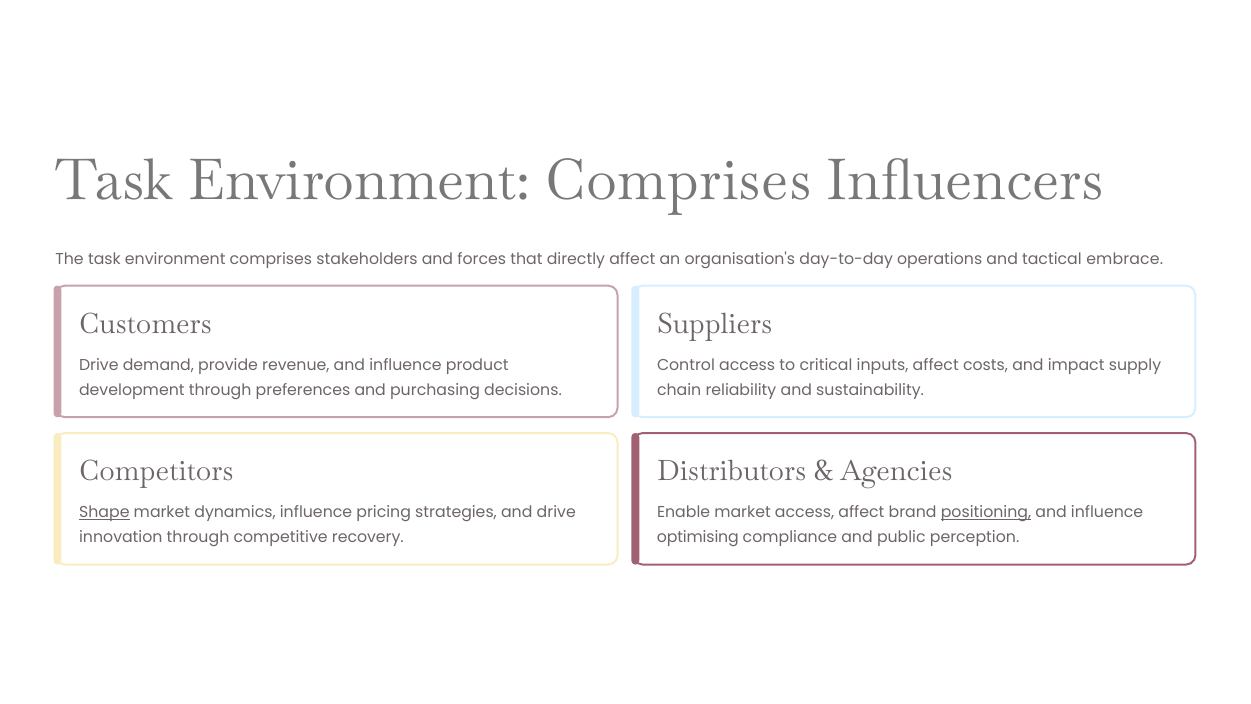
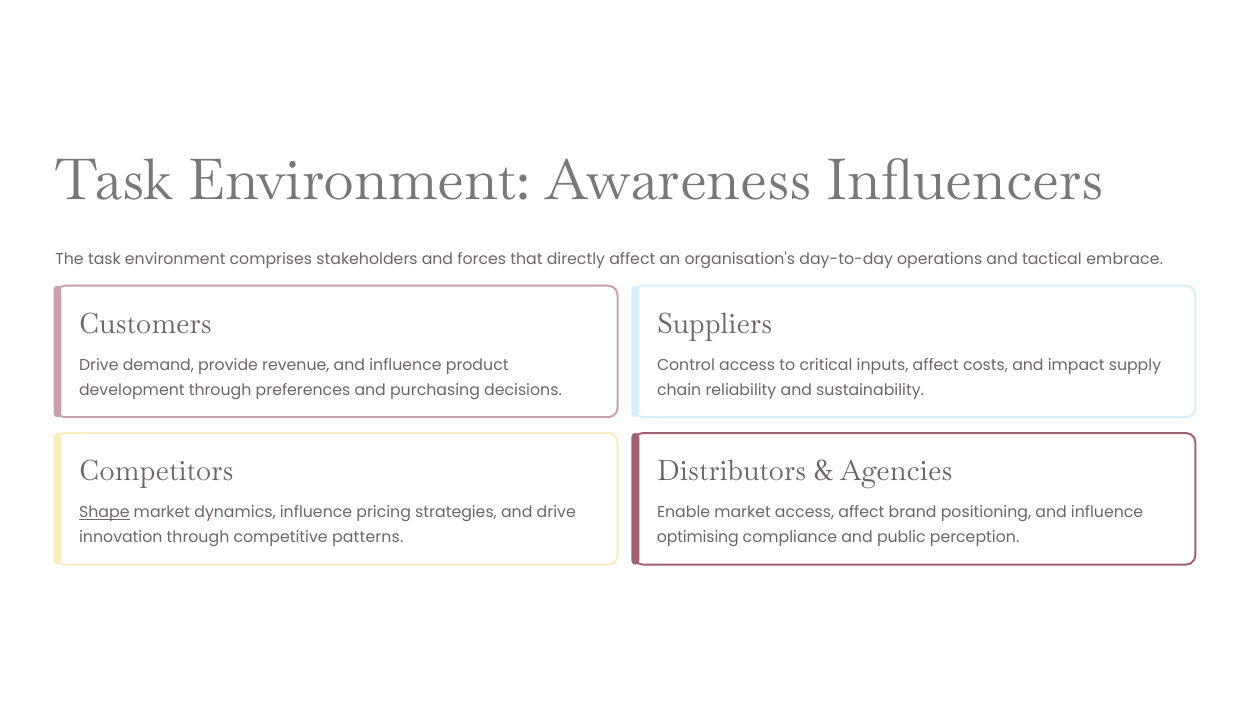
Comprises at (678, 181): Comprises -> Awareness
positioning underline: present -> none
recovery: recovery -> patterns
